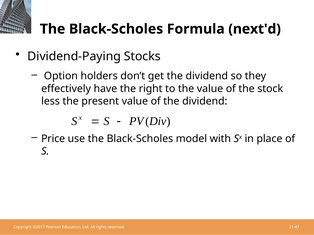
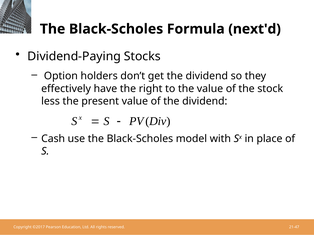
Price: Price -> Cash
